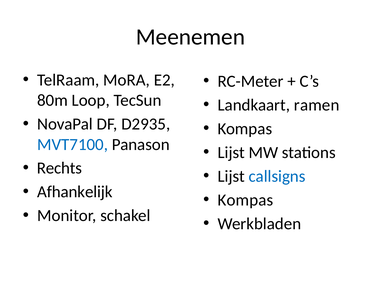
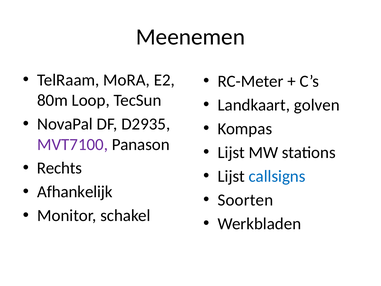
ramen: ramen -> golven
MVT7100 colour: blue -> purple
Kompas at (245, 200): Kompas -> Soorten
